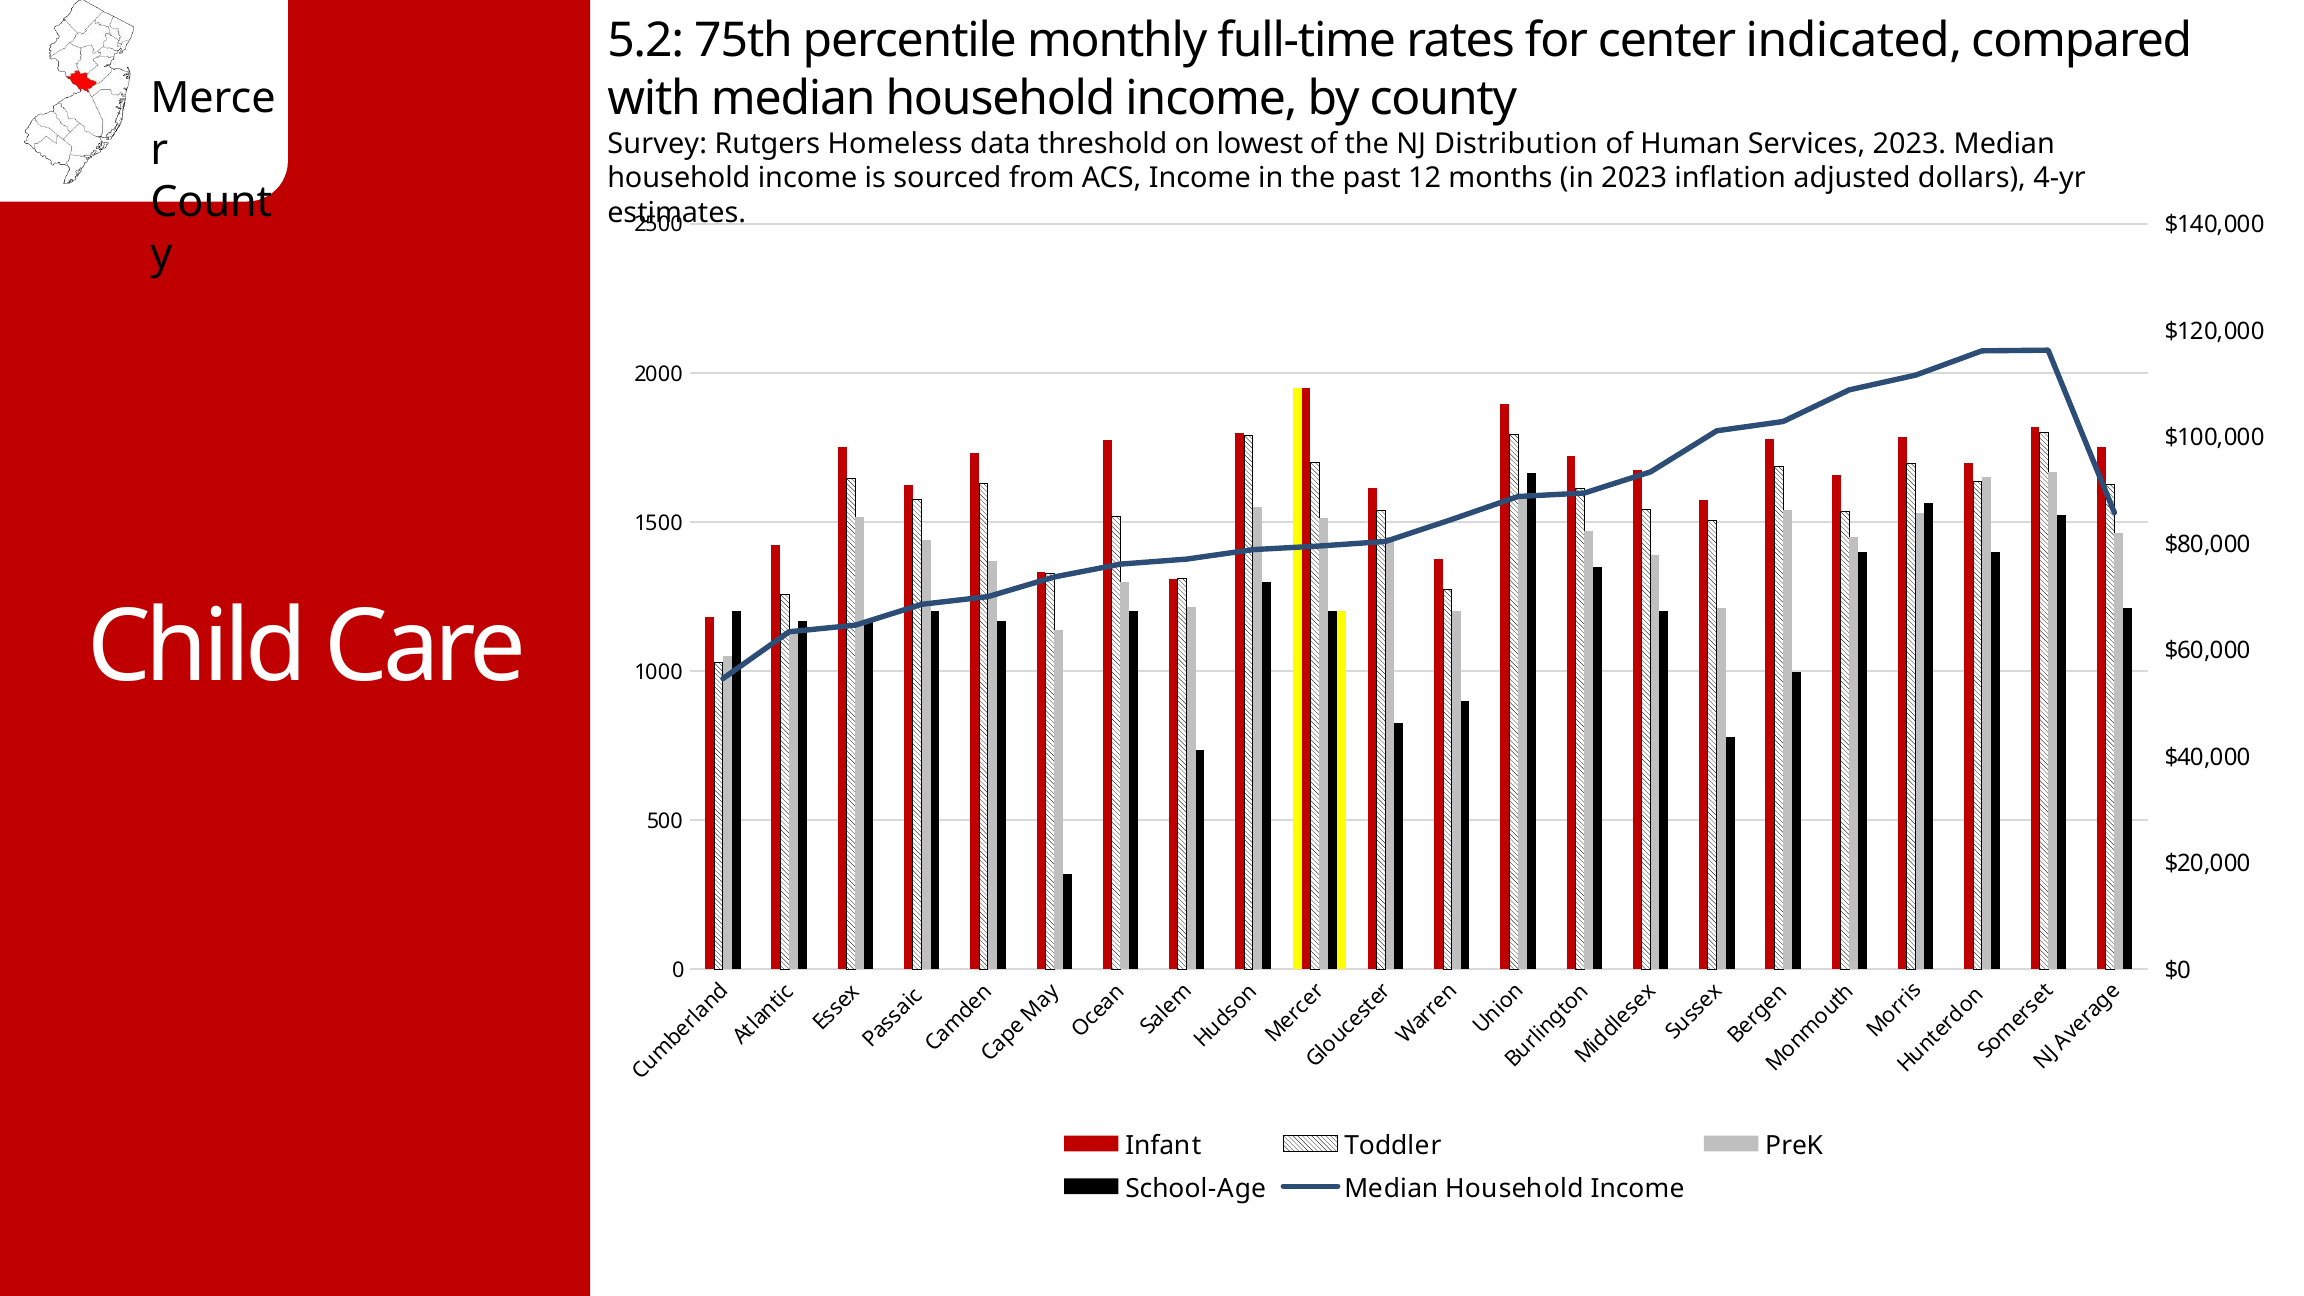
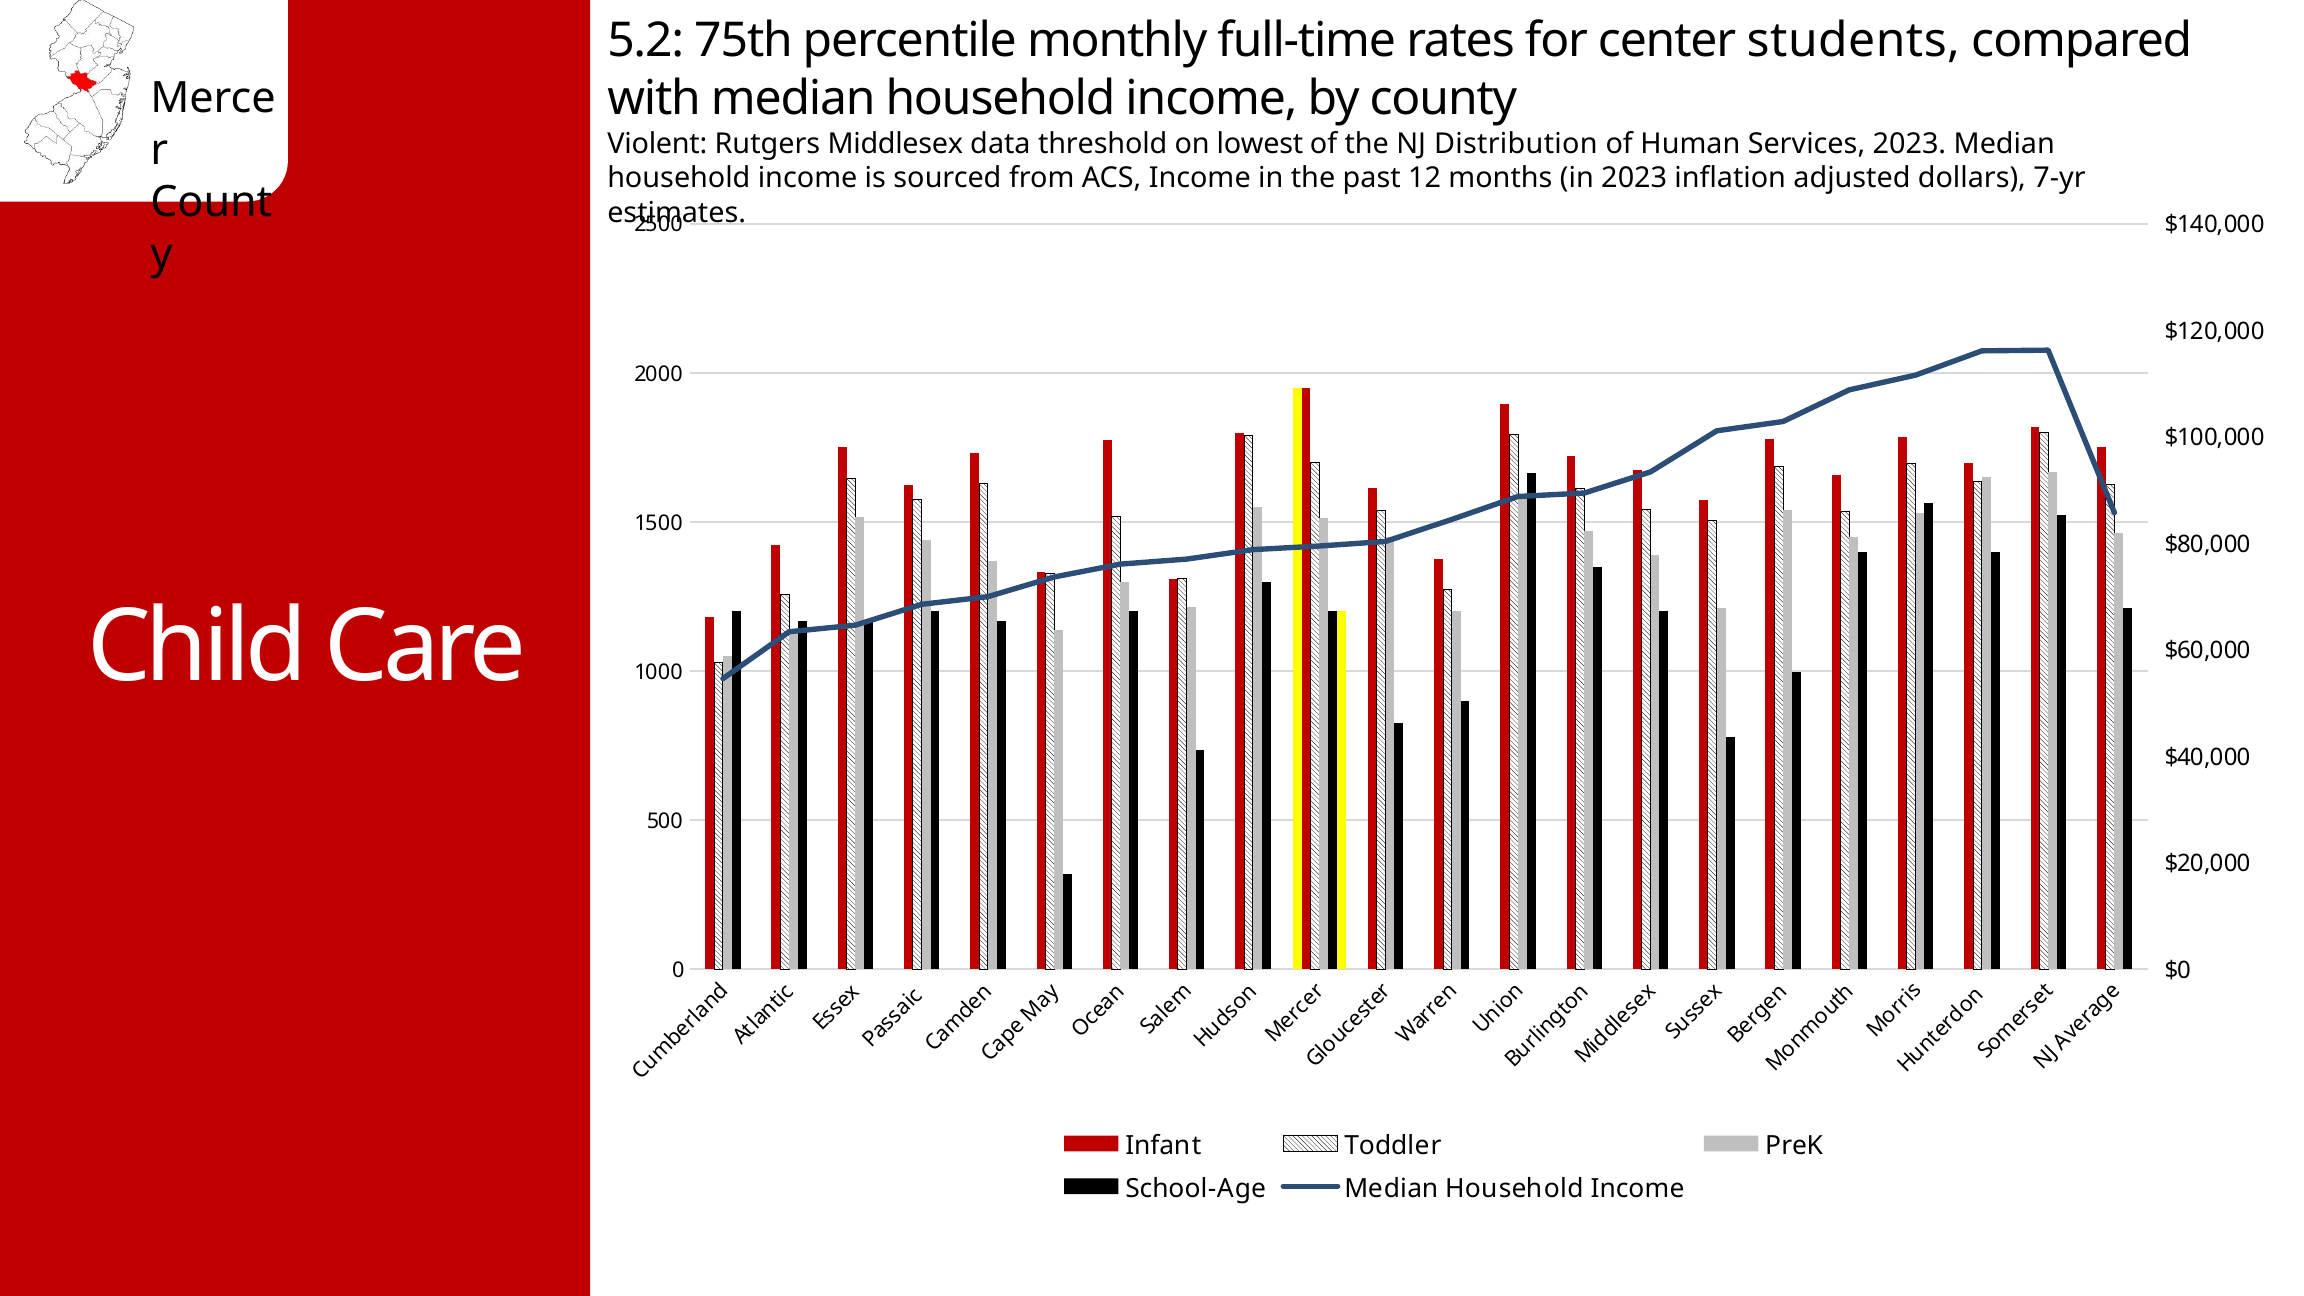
indicated: indicated -> students
Survey: Survey -> Violent
Homeless: Homeless -> Middlesex
4-yr: 4-yr -> 7-yr
